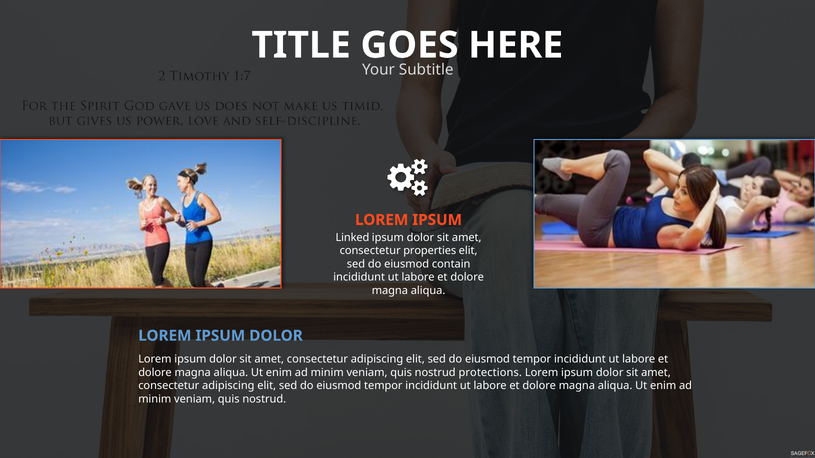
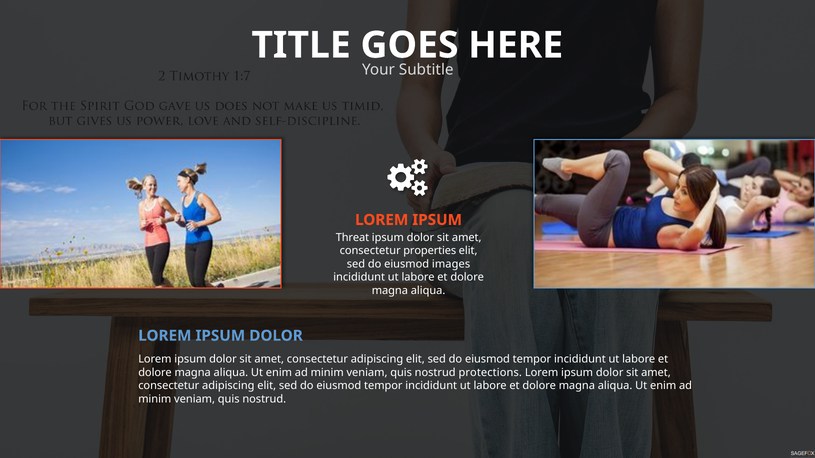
Linked: Linked -> Threat
contain: contain -> images
